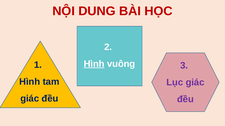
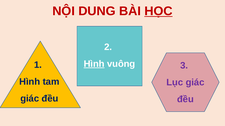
HỌC underline: none -> present
